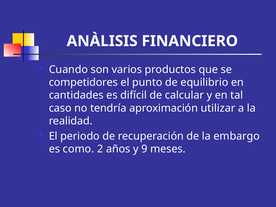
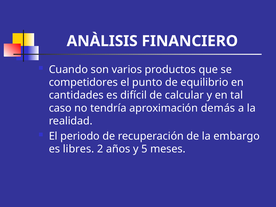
utilizar: utilizar -> demás
como: como -> libres
9: 9 -> 5
